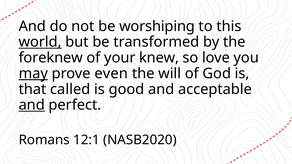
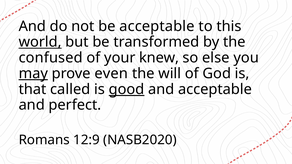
be worshiping: worshiping -> acceptable
foreknew: foreknew -> confused
love: love -> else
good underline: none -> present
and at (32, 105) underline: present -> none
12:1: 12:1 -> 12:9
